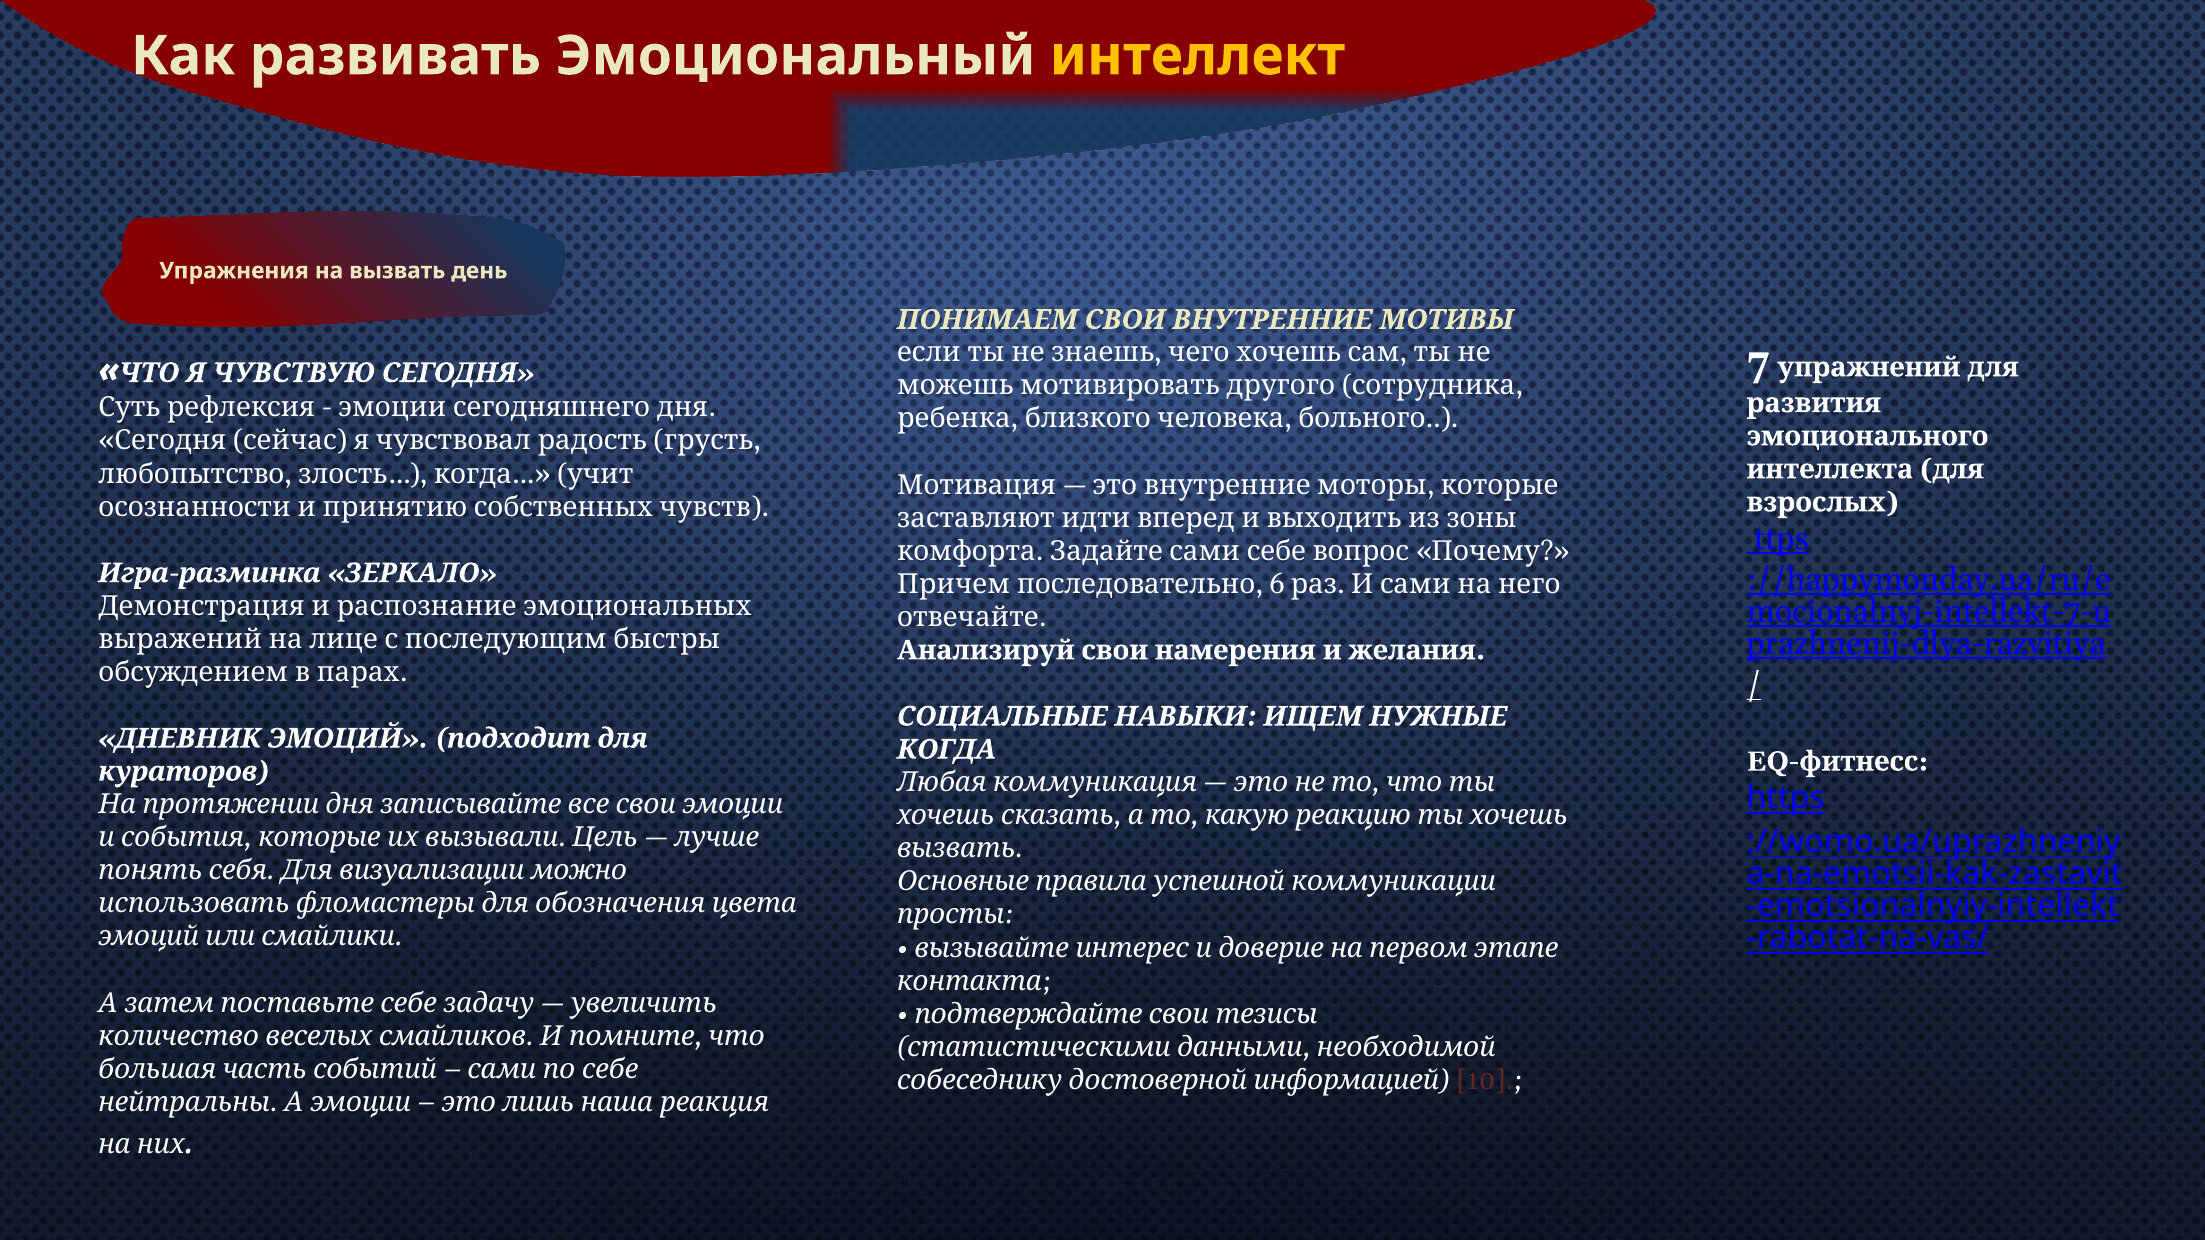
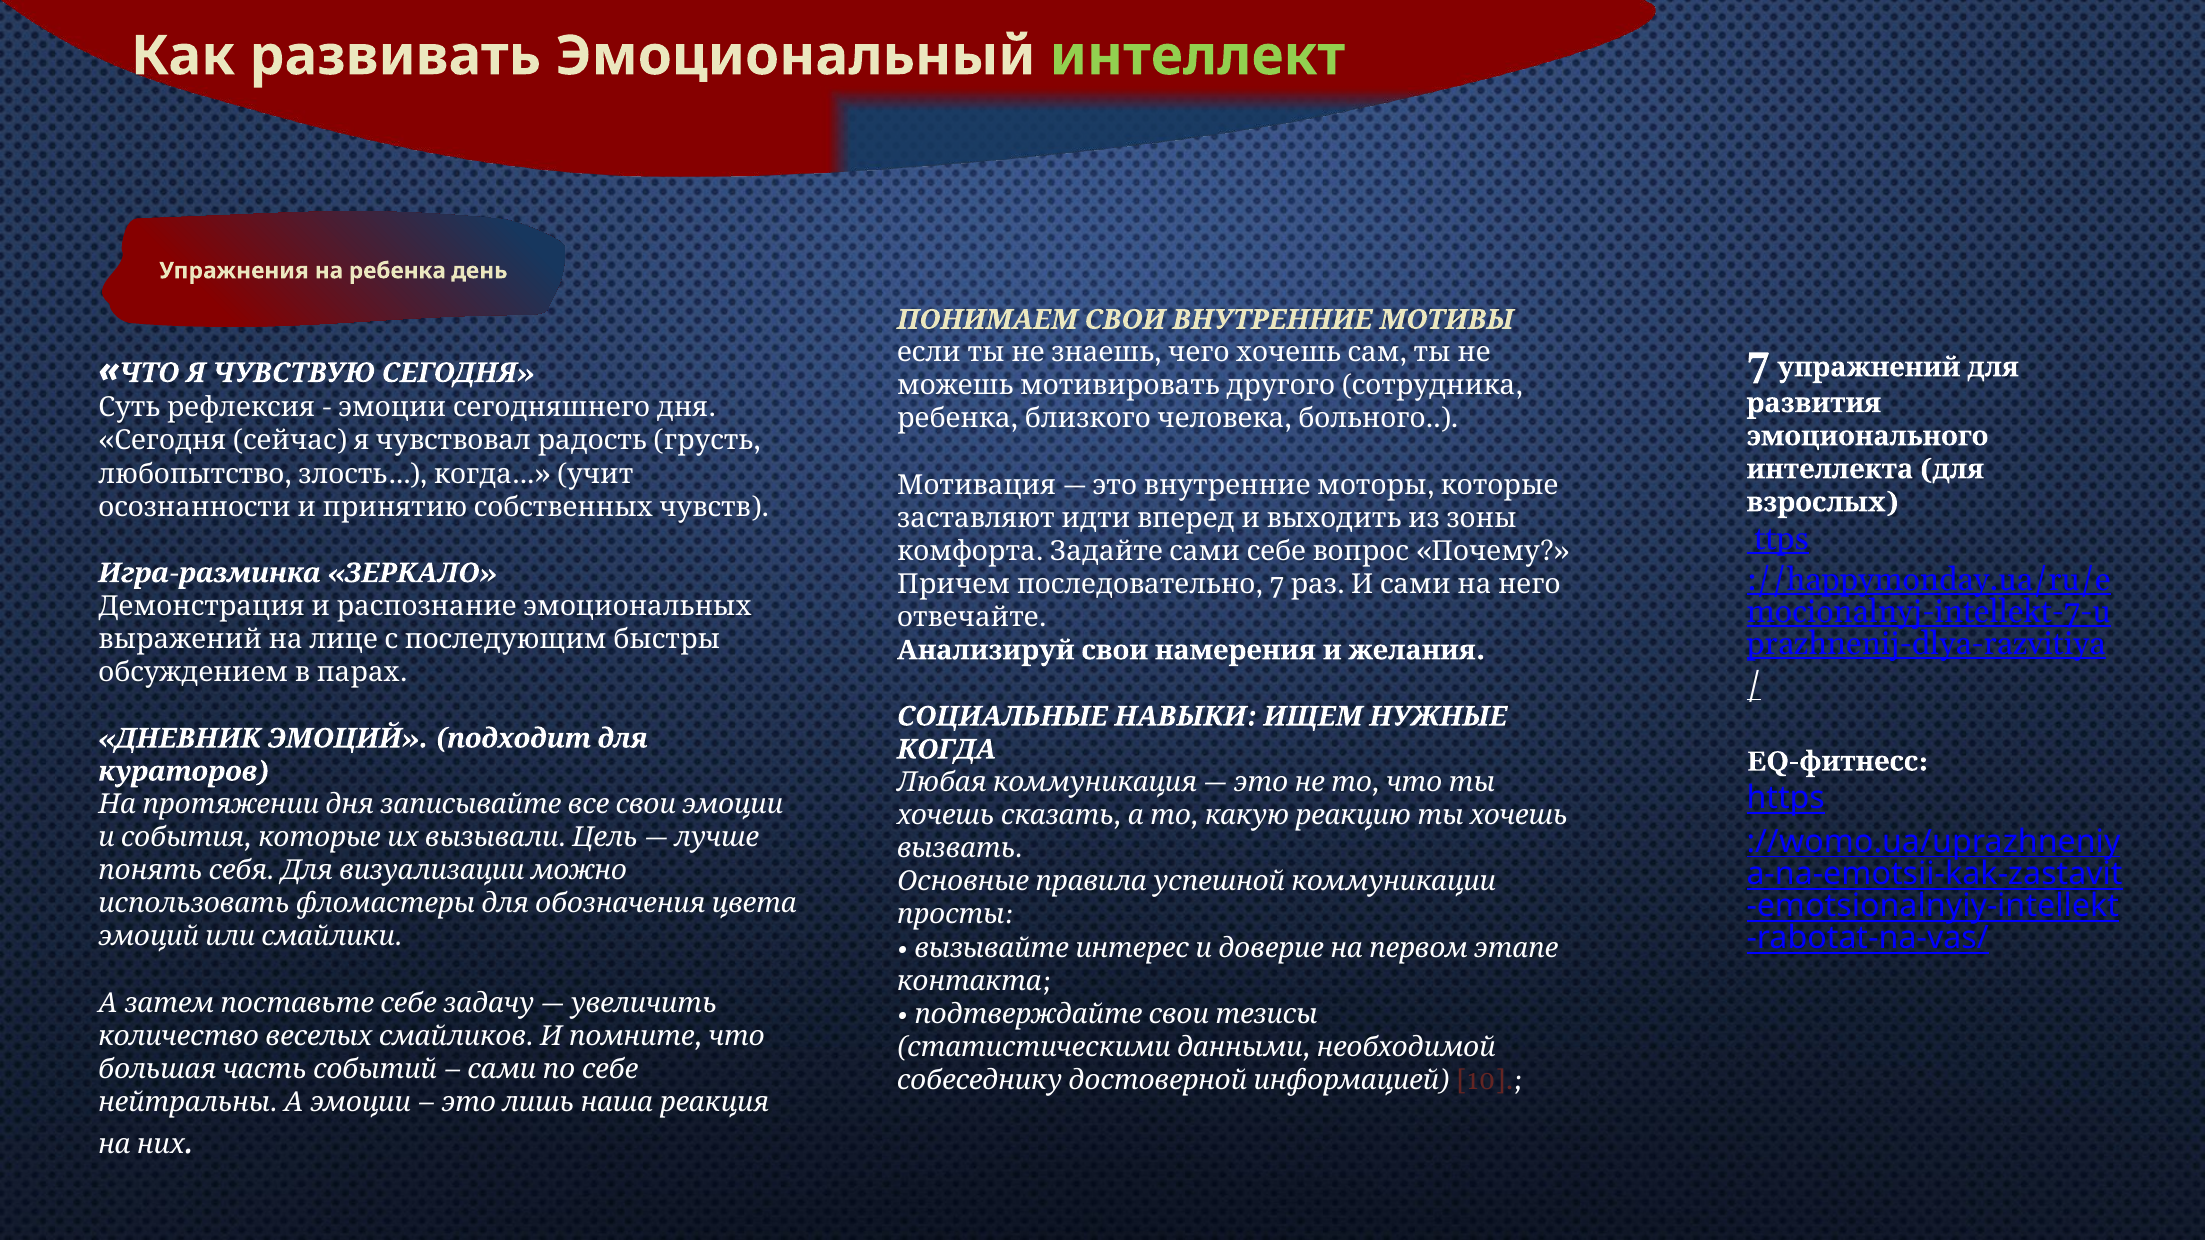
интеллект colour: yellow -> light green
на вызвать: вызвать -> ребенка
6 at (1277, 584): 6 -> 7
